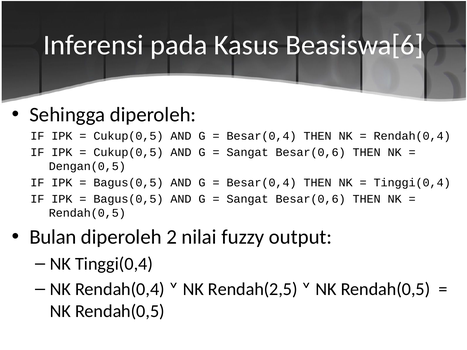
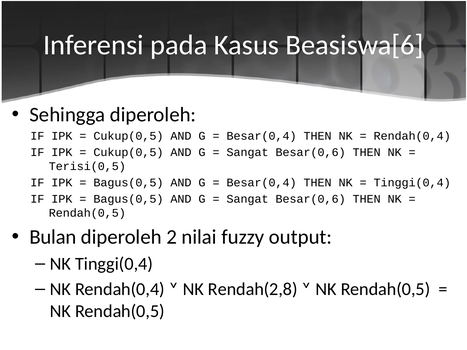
Dengan(0,5: Dengan(0,5 -> Terisi(0,5
Rendah(2,5: Rendah(2,5 -> Rendah(2,8
